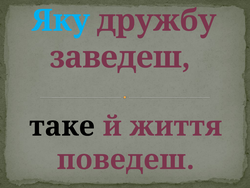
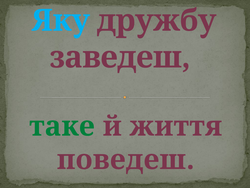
таке colour: black -> green
